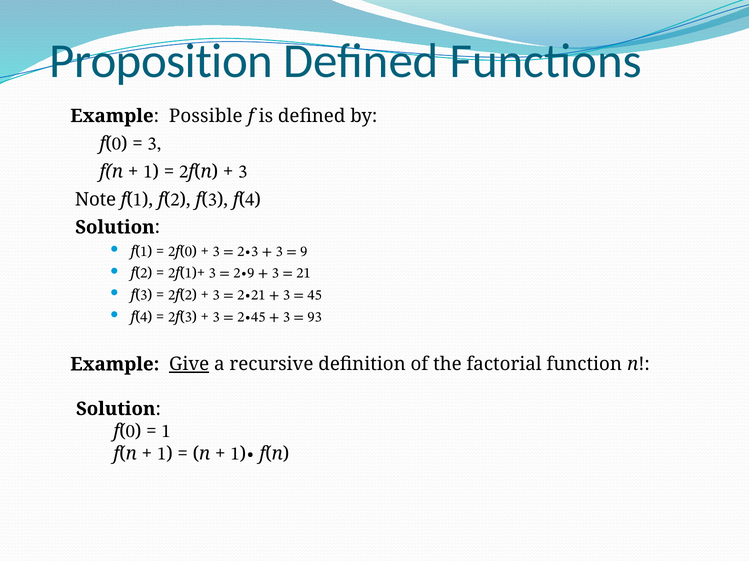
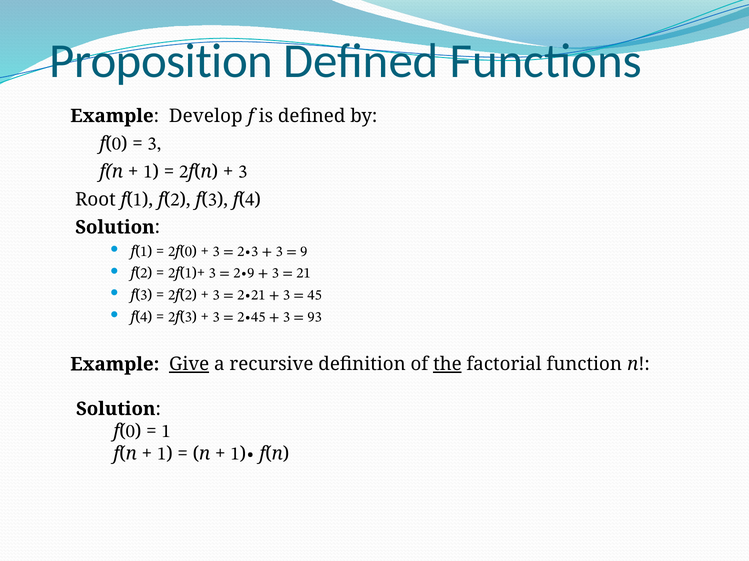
Possible: Possible -> Develop
Note: Note -> Root
the underline: none -> present
